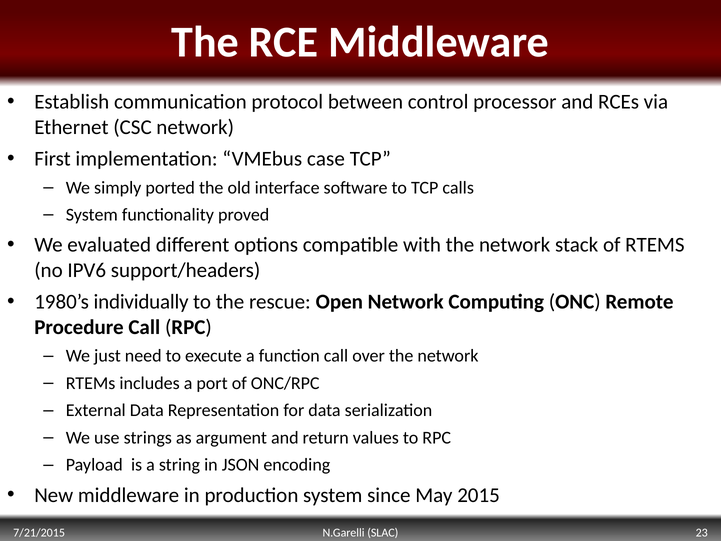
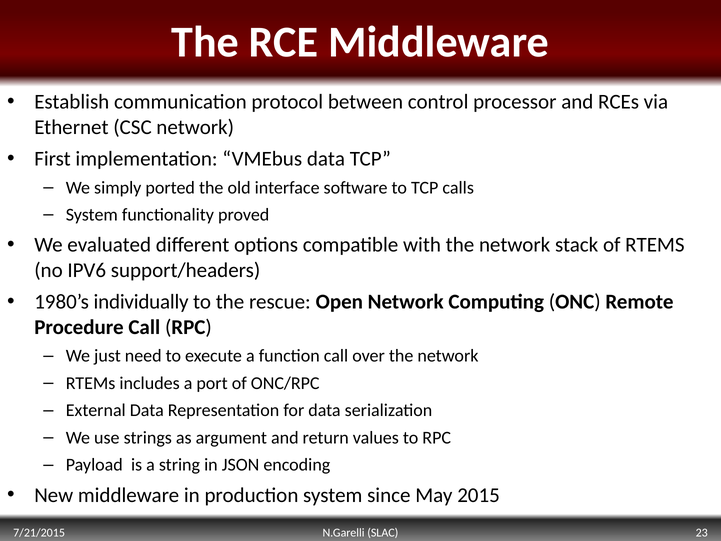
VMEbus case: case -> data
